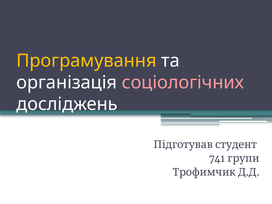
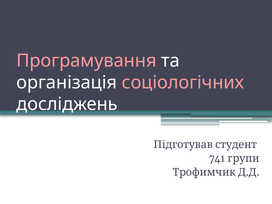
Програмування colour: yellow -> pink
